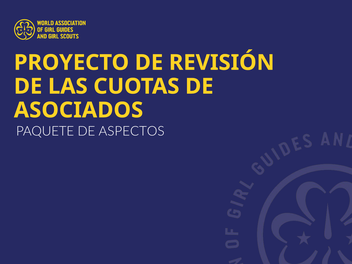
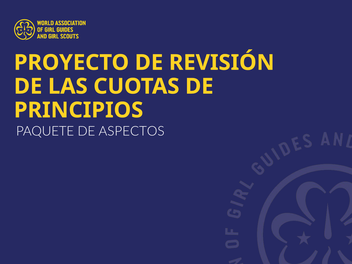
ASOCIADOS: ASOCIADOS -> PRINCIPIOS
